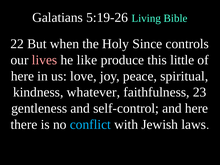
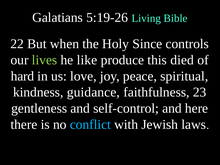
lives colour: pink -> light green
little: little -> died
here at (22, 76): here -> hard
whatever: whatever -> guidance
